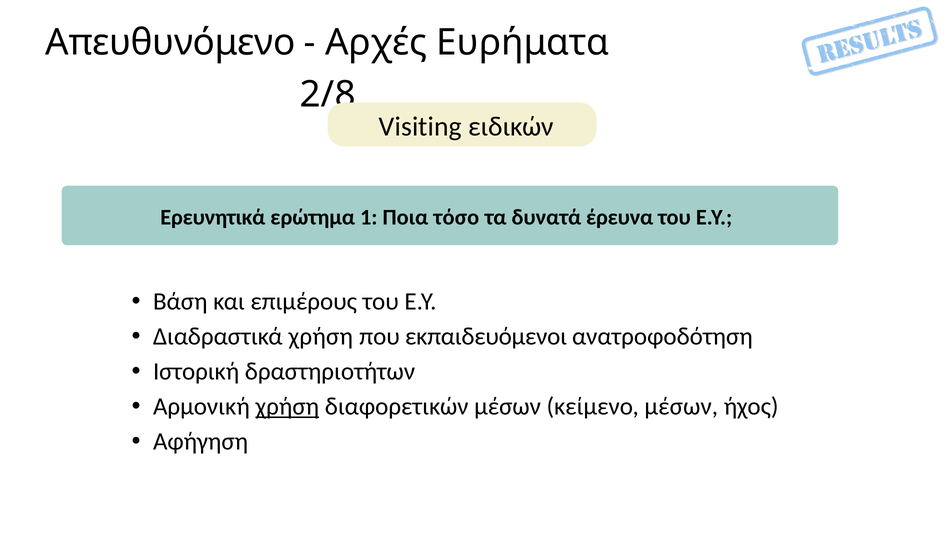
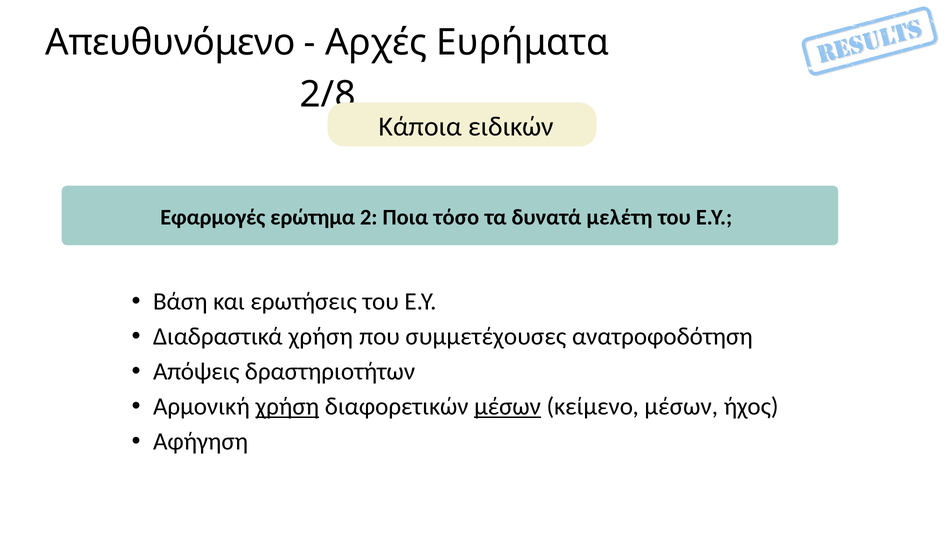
Visiting: Visiting -> Κάποια
Ερευνητικά: Ερευνητικά -> Εφαρμογές
1: 1 -> 2
έρευνα: έρευνα -> μελέτη
επιμέρους: επιμέρους -> ερωτήσεις
εκπαιδευόμενοι: εκπαιδευόμενοι -> συμμετέχουσες
Ιστορική: Ιστορική -> Απόψεις
μέσων at (508, 407) underline: none -> present
